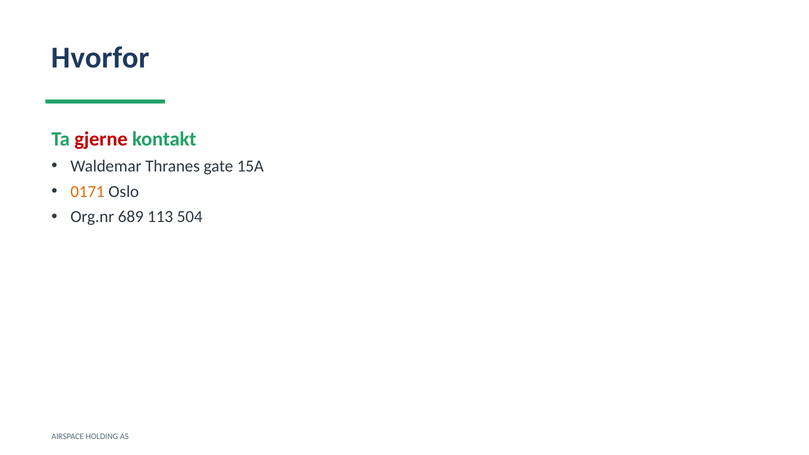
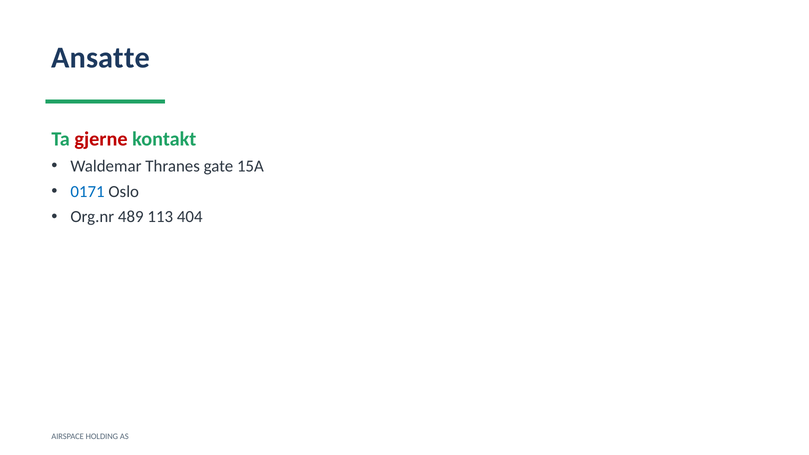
Hvorfor: Hvorfor -> Ansatte
0171 colour: orange -> blue
689: 689 -> 489
504: 504 -> 404
